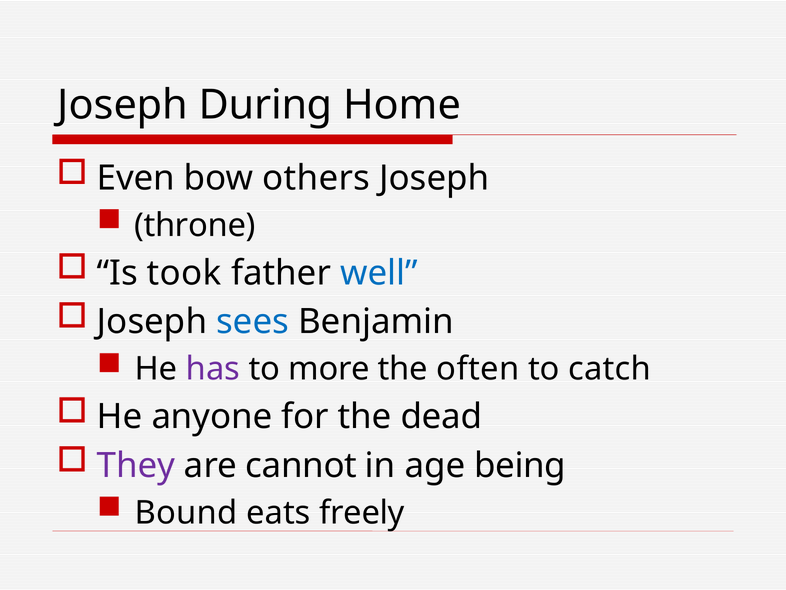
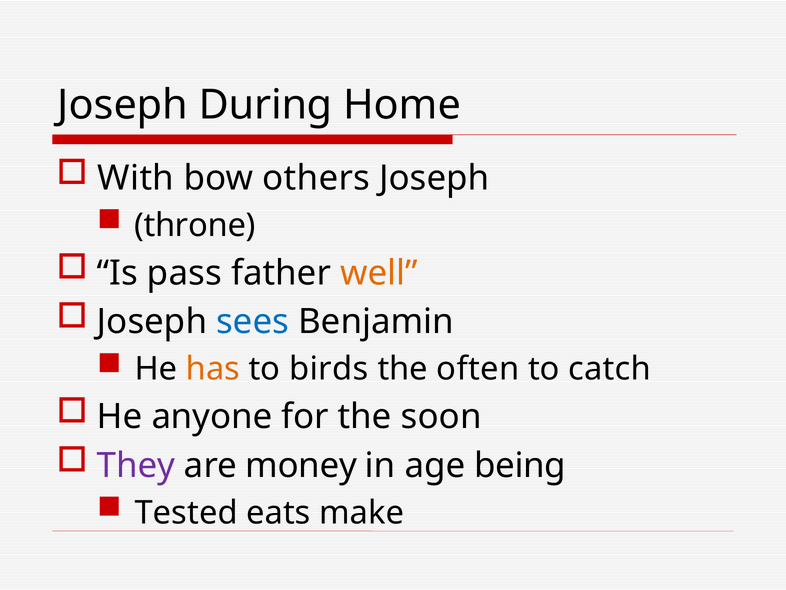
Even: Even -> With
took: took -> pass
well colour: blue -> orange
has colour: purple -> orange
more: more -> birds
dead: dead -> soon
cannot: cannot -> money
Bound: Bound -> Tested
freely: freely -> make
